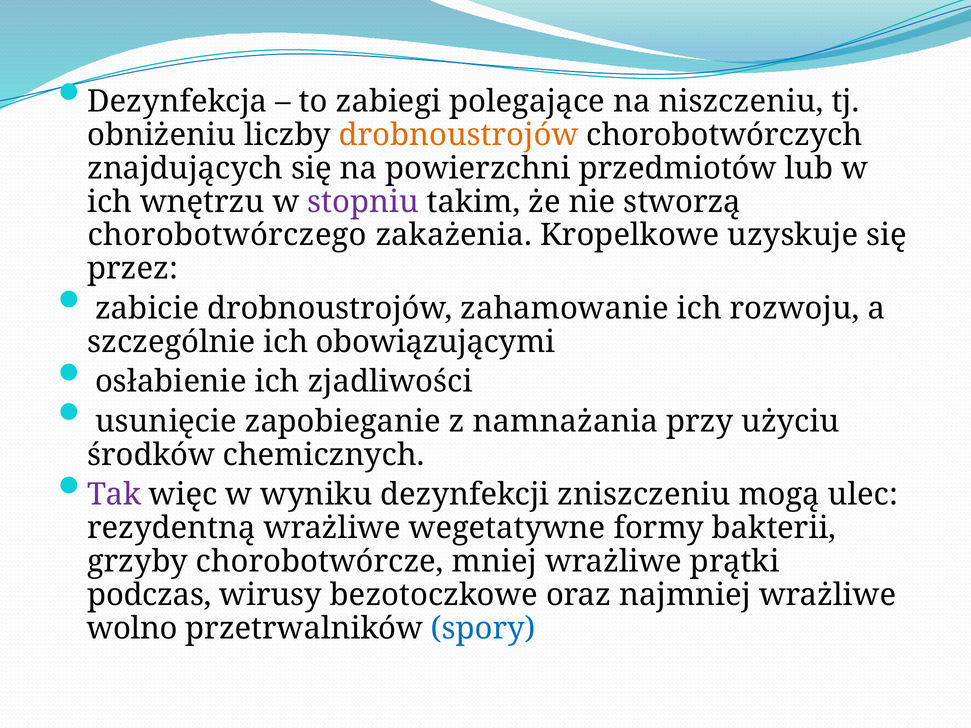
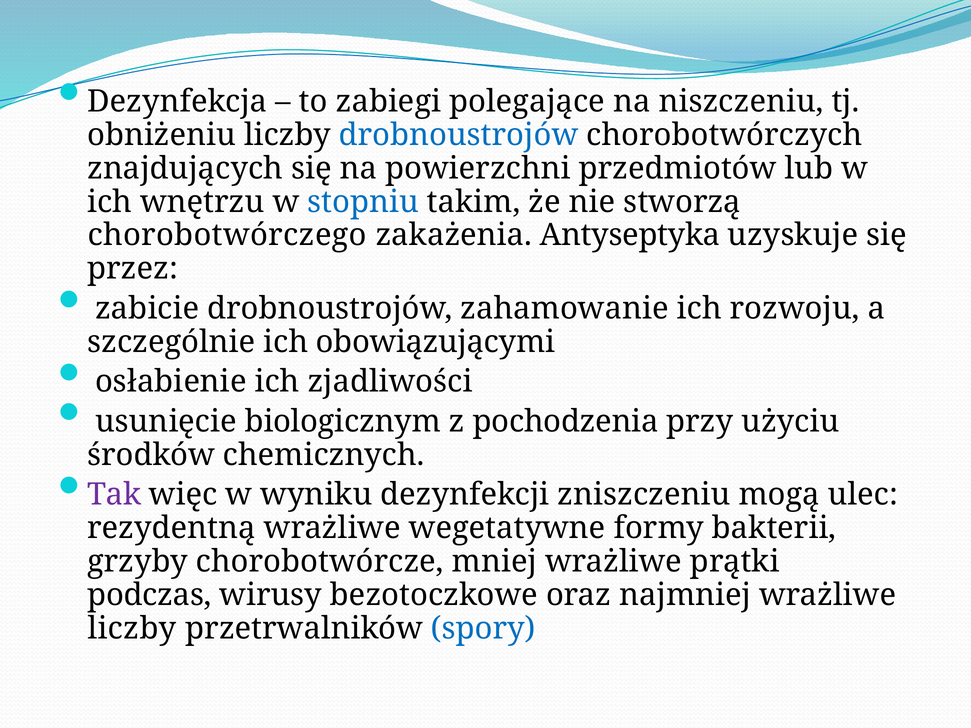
drobnoustrojów at (459, 135) colour: orange -> blue
stopniu colour: purple -> blue
Kropelkowe: Kropelkowe -> Antyseptyka
zapobieganie: zapobieganie -> biologicznym
namnażania: namnażania -> pochodzenia
wolno at (132, 629): wolno -> liczby
